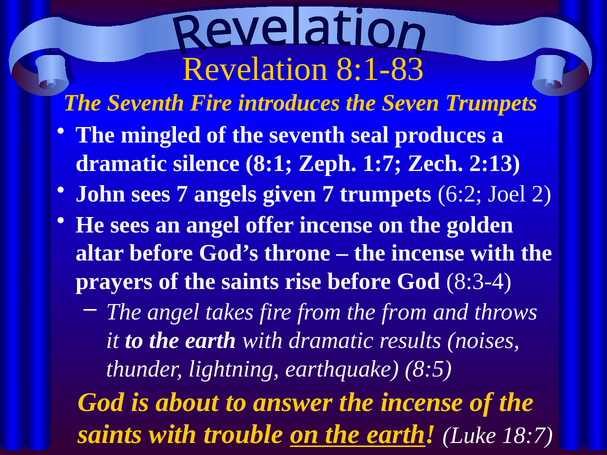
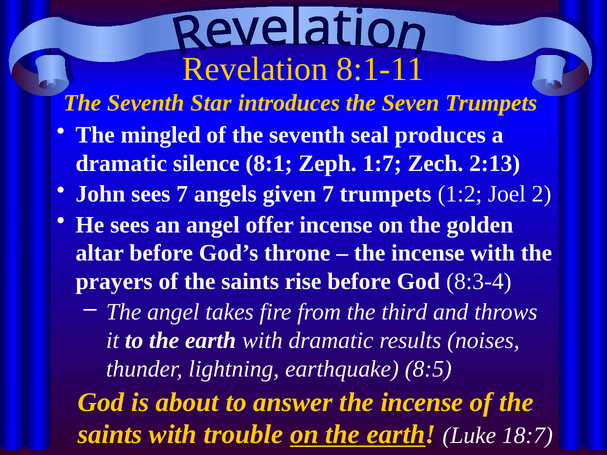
8:1-83: 8:1-83 -> 8:1-11
Seventh Fire: Fire -> Star
6:2: 6:2 -> 1:2
the from: from -> third
